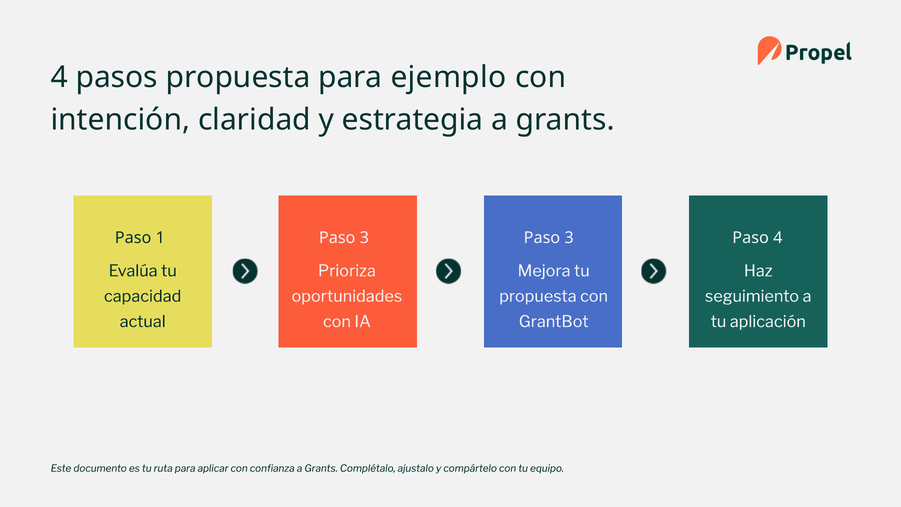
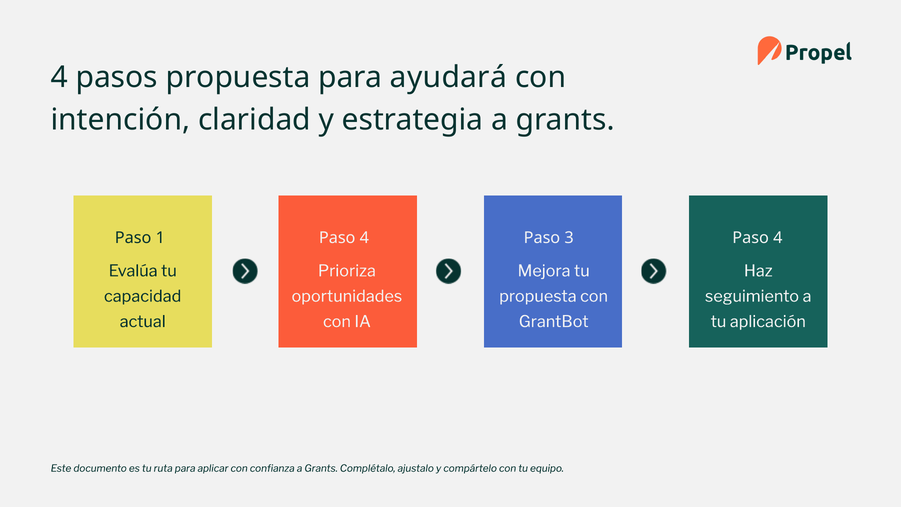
ejemplo: ejemplo -> ayudará
3 at (364, 238): 3 -> 4
